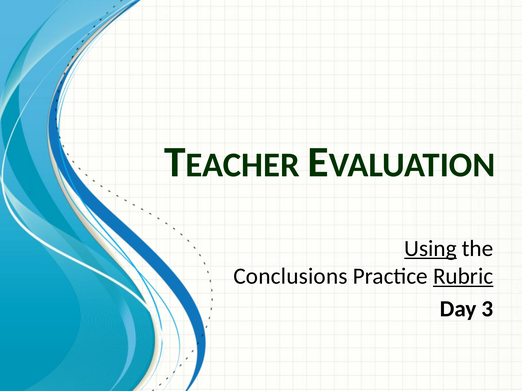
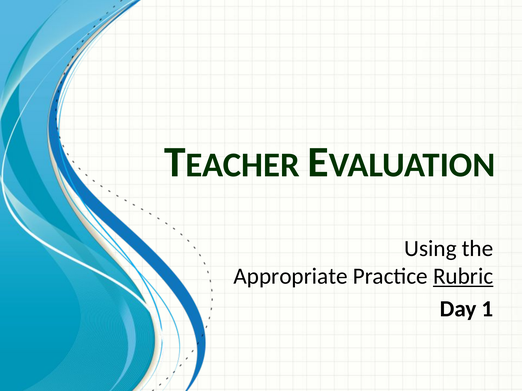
Using underline: present -> none
Conclusions: Conclusions -> Appropriate
3: 3 -> 1
